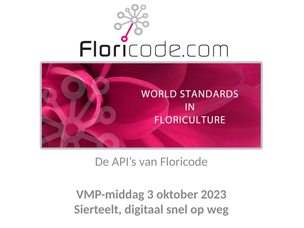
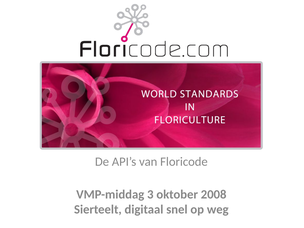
2023: 2023 -> 2008
